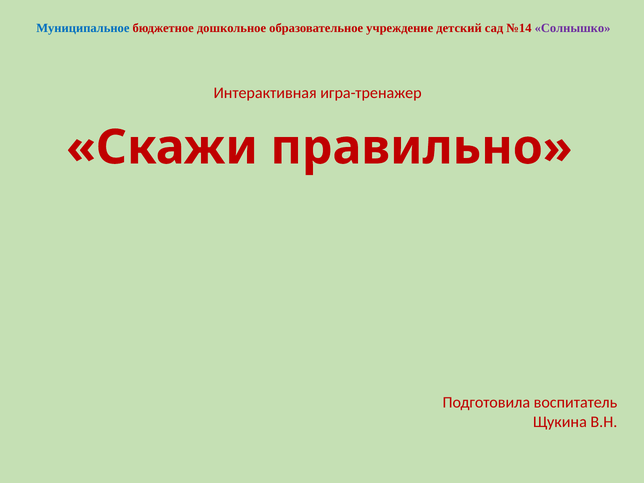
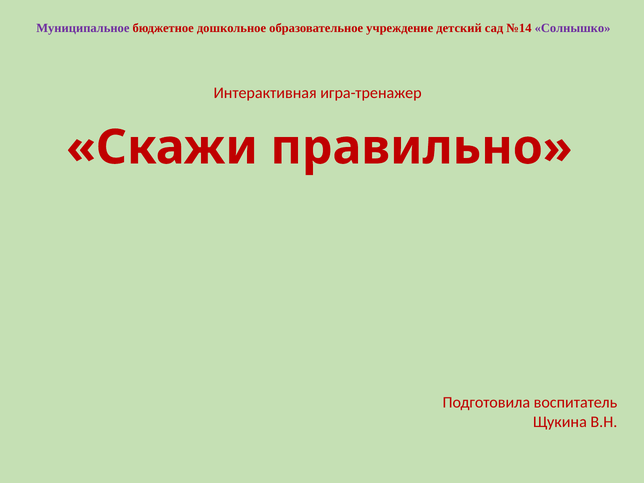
Муниципальное colour: blue -> purple
